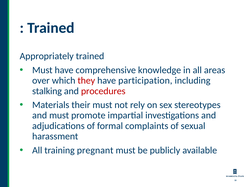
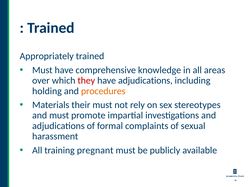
have participation: participation -> adjudications
stalking: stalking -> holding
procedures colour: red -> orange
